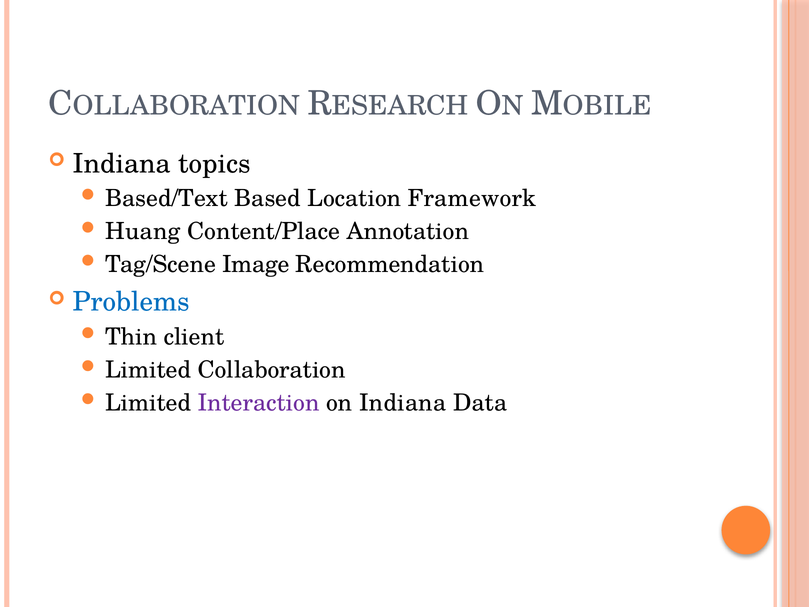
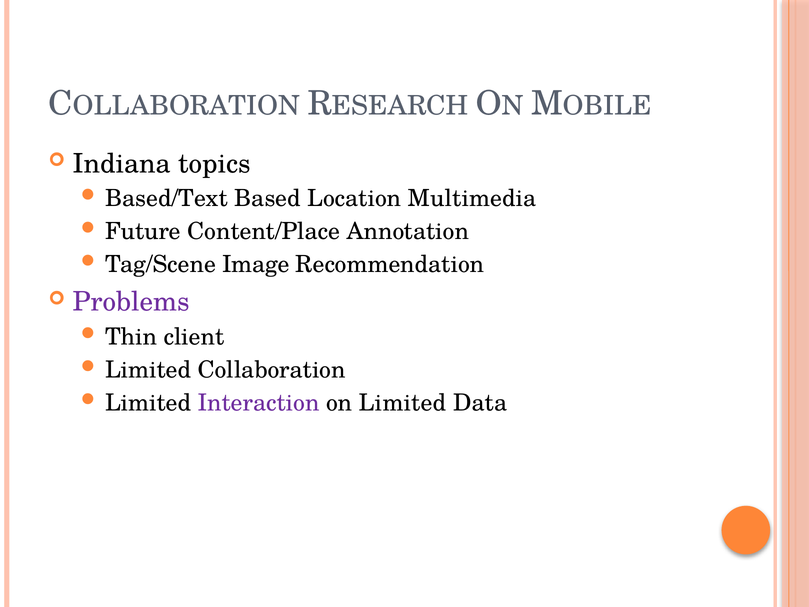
Framework: Framework -> Multimedia
Huang: Huang -> Future
Problems colour: blue -> purple
on Indiana: Indiana -> Limited
